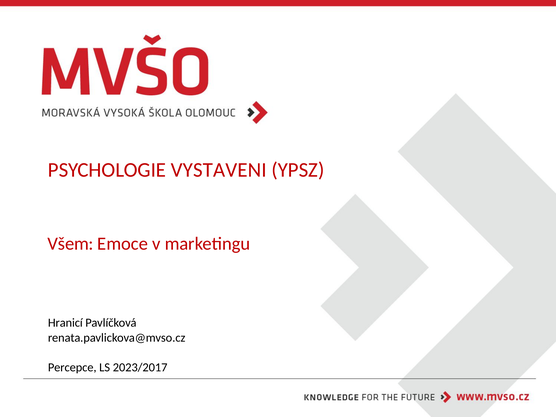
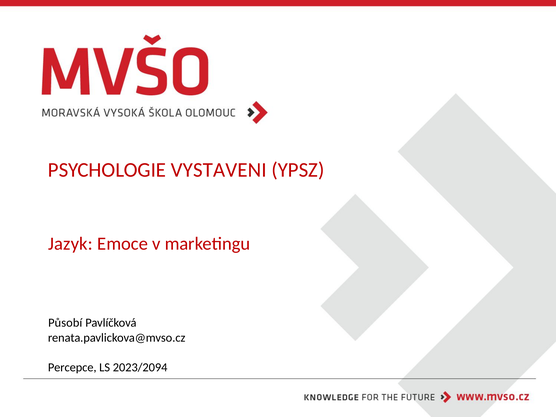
Všem: Všem -> Jazyk
Hranicí: Hranicí -> Působí
2023/2017: 2023/2017 -> 2023/2094
